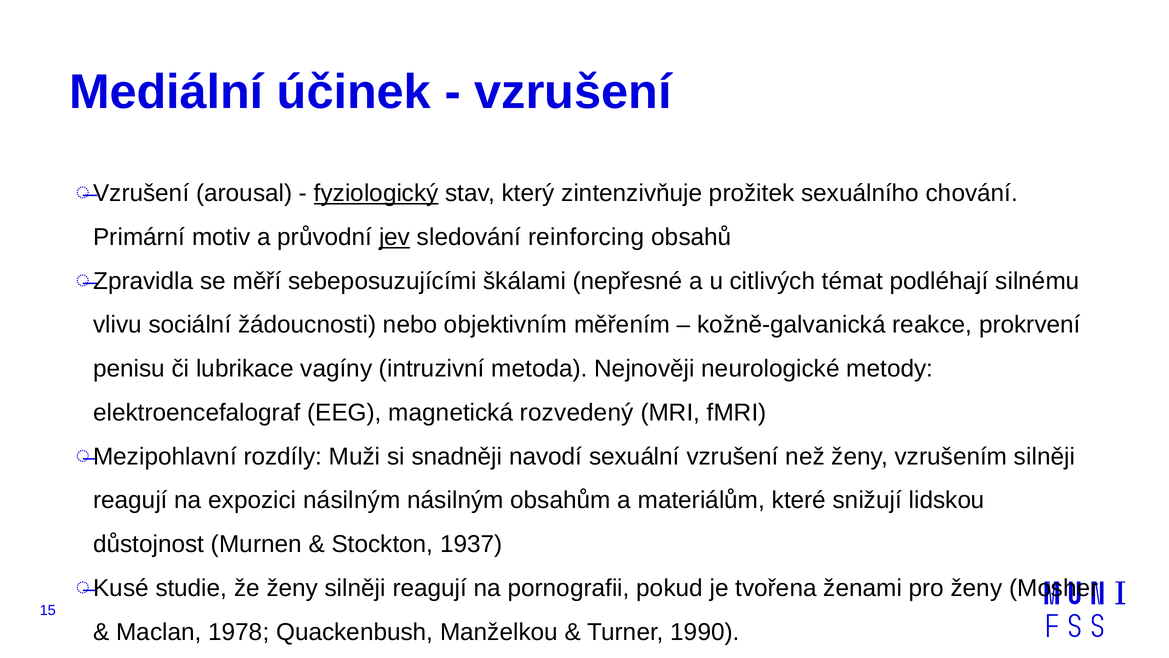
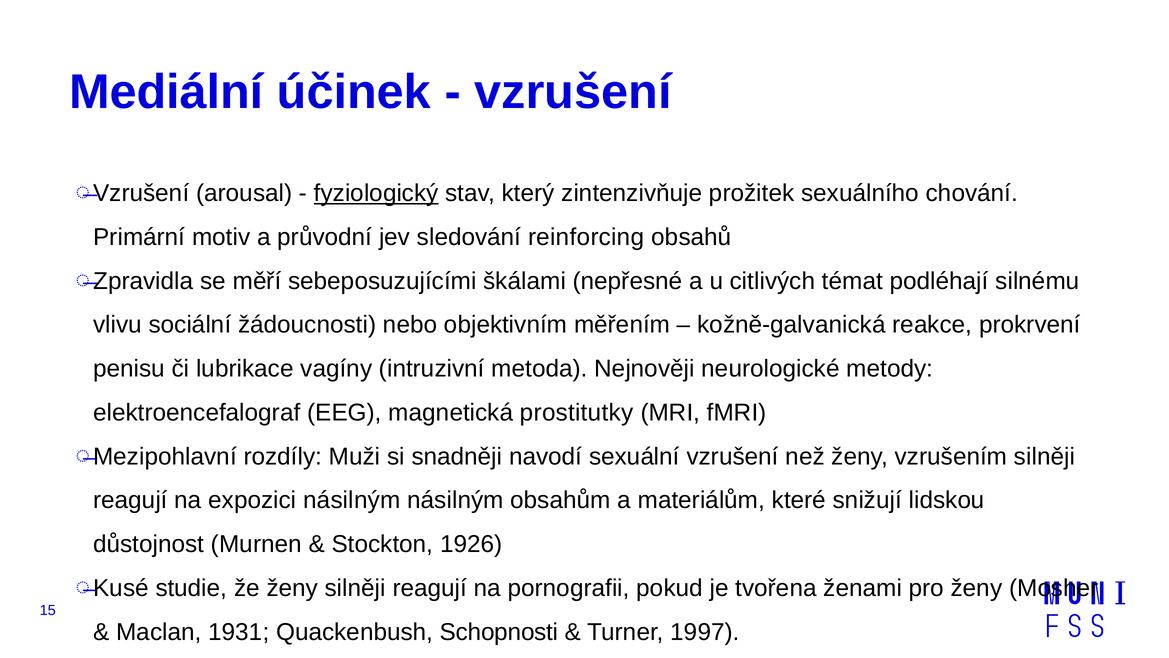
jev underline: present -> none
rozvedený: rozvedený -> prostitutky
1937: 1937 -> 1926
1978: 1978 -> 1931
Manželkou: Manželkou -> Schopnosti
1990: 1990 -> 1997
